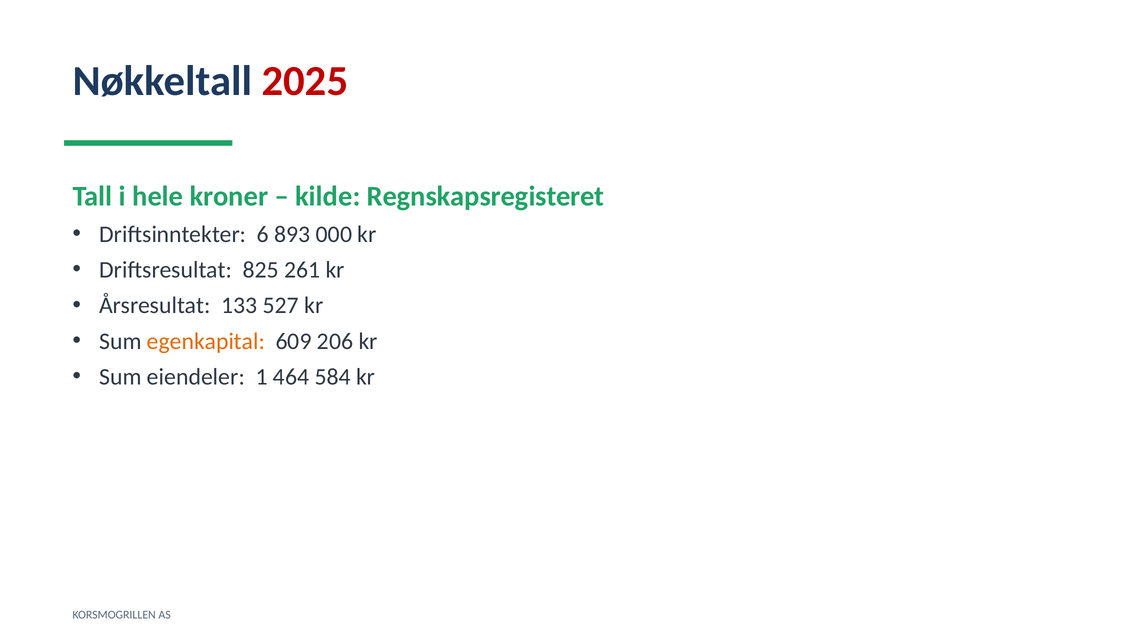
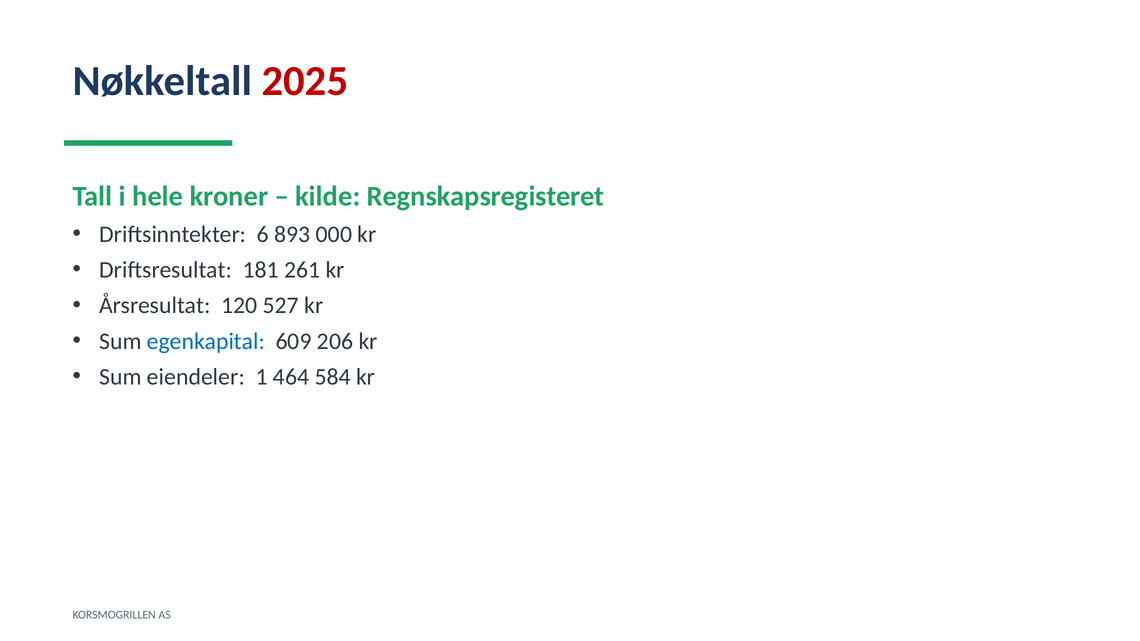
825: 825 -> 181
133: 133 -> 120
egenkapital colour: orange -> blue
